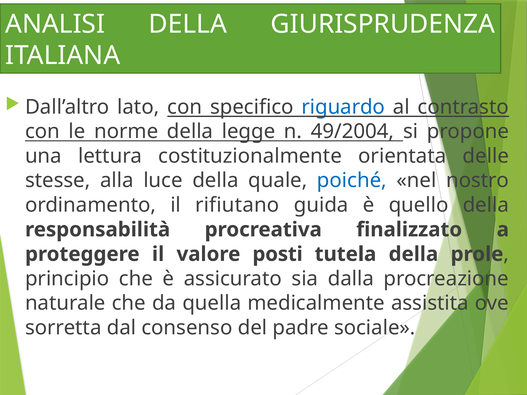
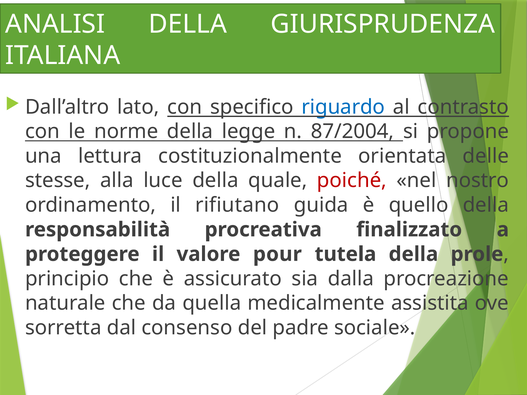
49/2004: 49/2004 -> 87/2004
poiché colour: blue -> red
posti: posti -> pour
